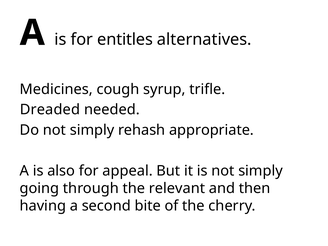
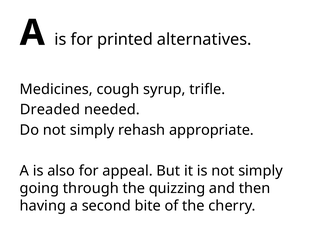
entitles: entitles -> printed
relevant: relevant -> quizzing
